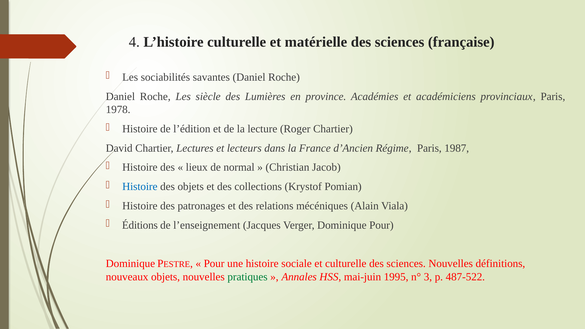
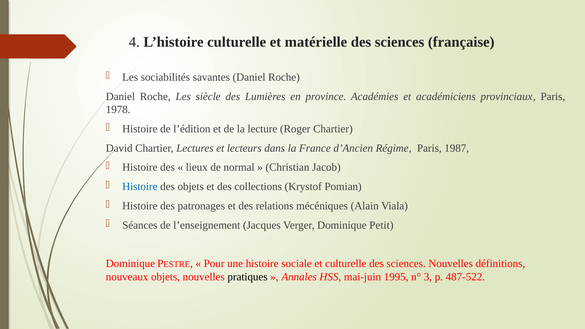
Éditions: Éditions -> Séances
Dominique Pour: Pour -> Petit
pratiques colour: green -> black
